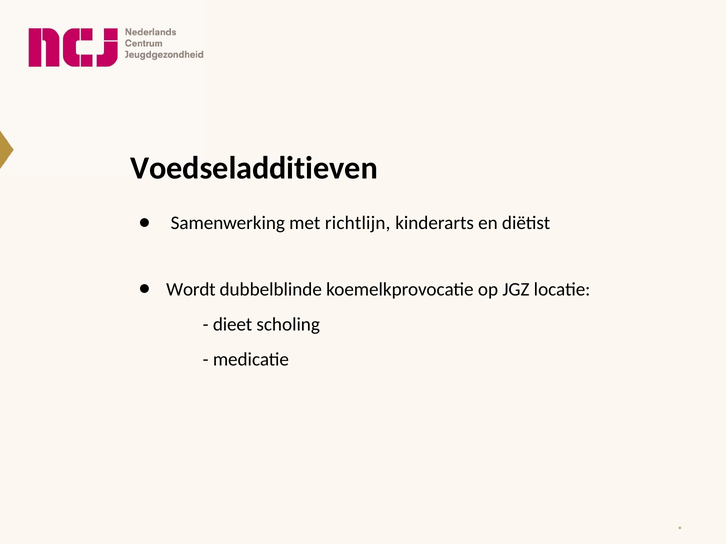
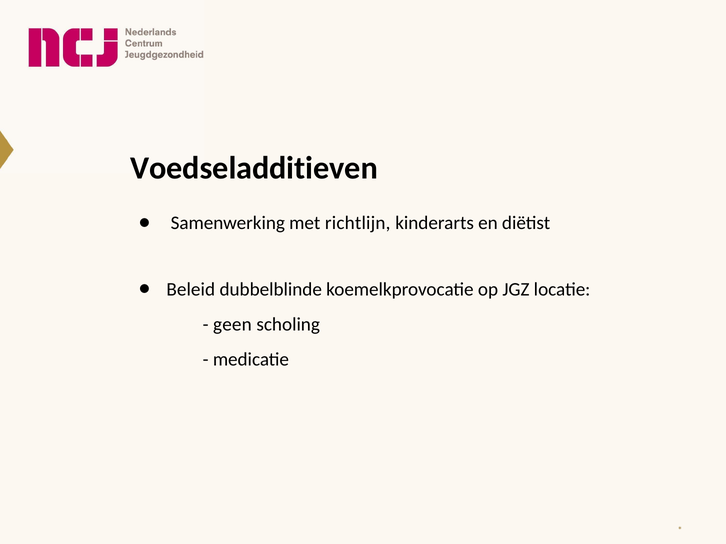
Wordt: Wordt -> Beleid
dieet: dieet -> geen
